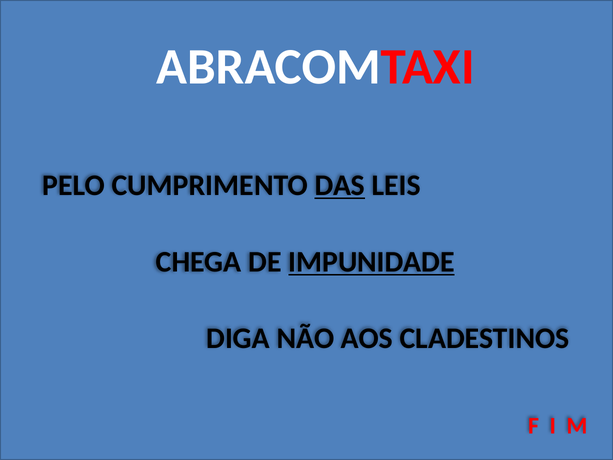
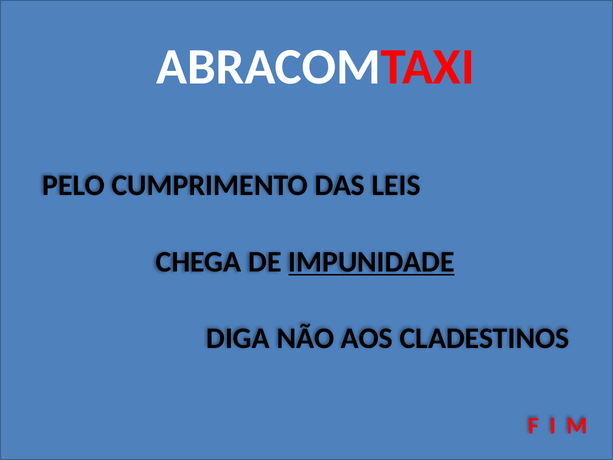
DAS underline: present -> none
